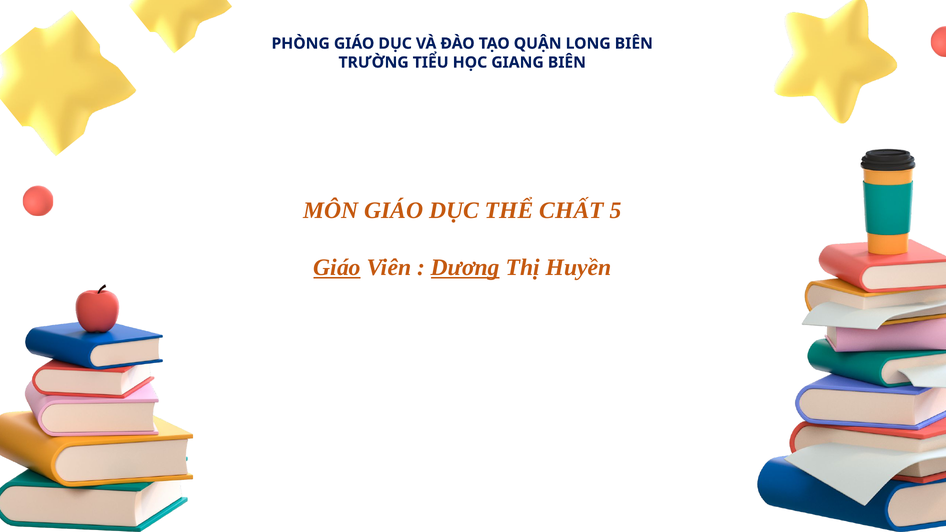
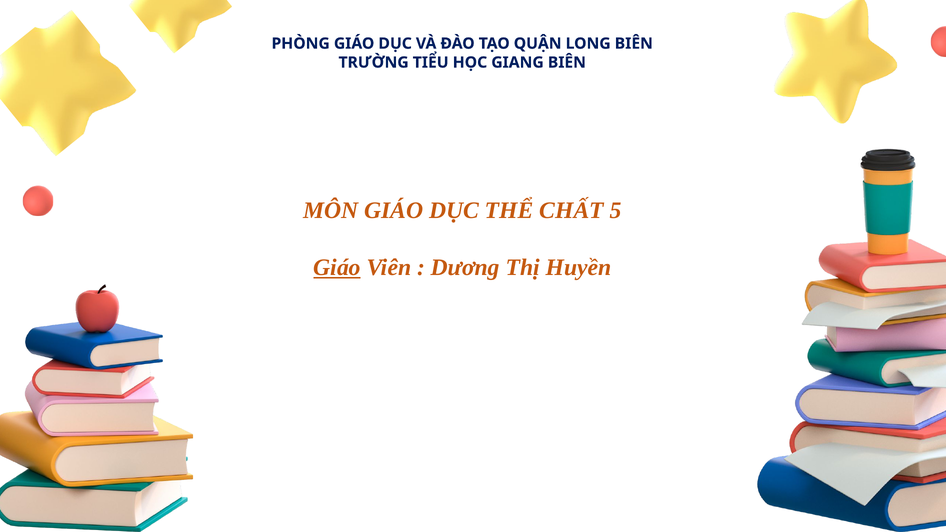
Dương underline: present -> none
